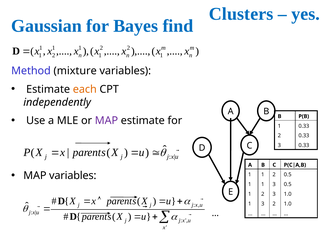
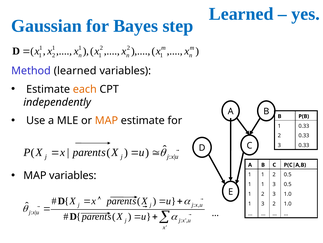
Clusters at (241, 14): Clusters -> Learned
find: find -> step
Method mixture: mixture -> learned
MAP at (106, 120) colour: purple -> orange
